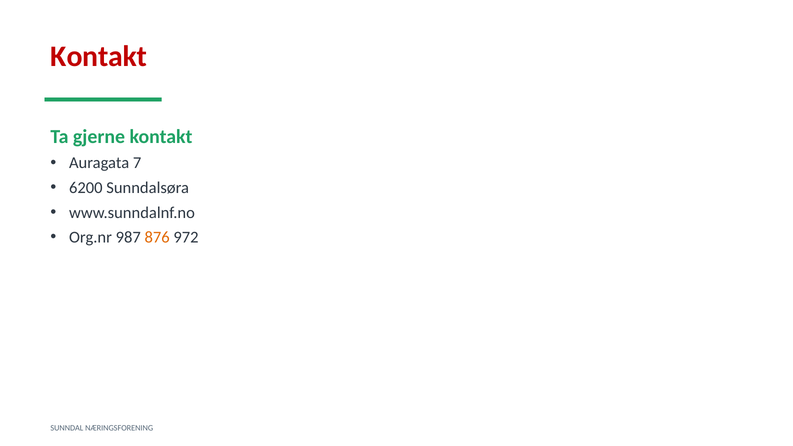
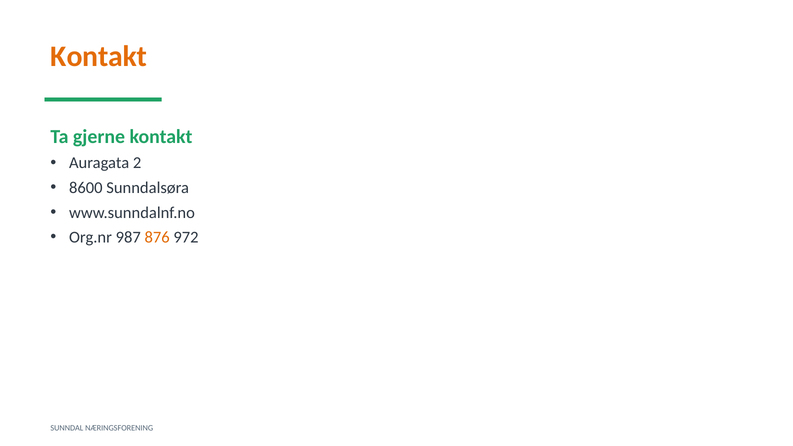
Kontakt at (99, 57) colour: red -> orange
7: 7 -> 2
6200: 6200 -> 8600
